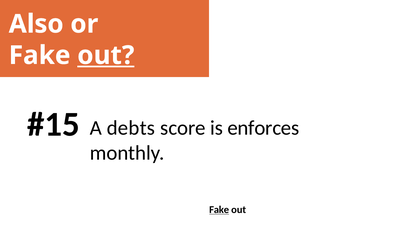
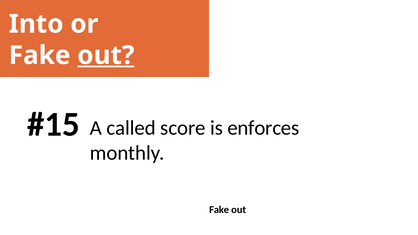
Also: Also -> Into
debts: debts -> called
Fake at (219, 210) underline: present -> none
